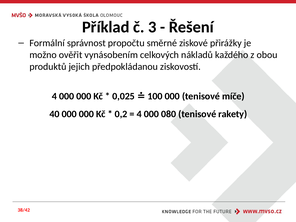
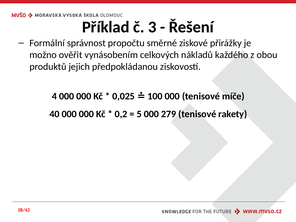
4 at (139, 114): 4 -> 5
080: 080 -> 279
